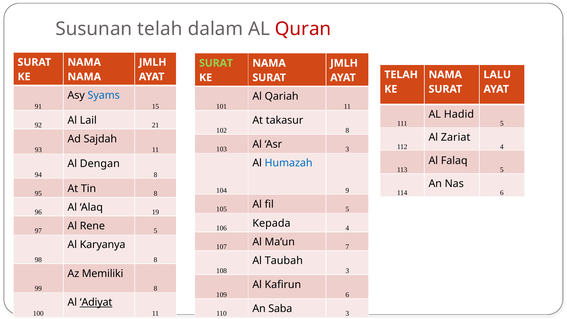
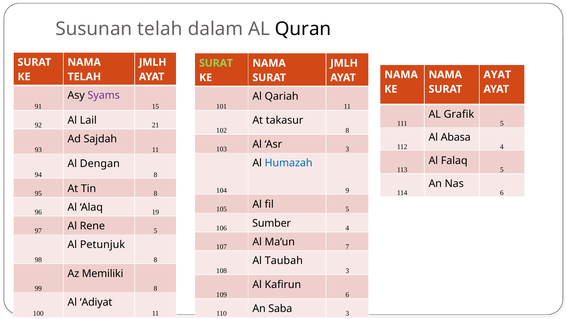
Quran colour: red -> black
TELAH at (401, 75): TELAH -> NAMA
LALU at (497, 75): LALU -> AYAT
NAMA at (84, 77): NAMA -> TELAH
Syams colour: blue -> purple
Hadid: Hadid -> Grafik
Zariat: Zariat -> Abasa
Kepada: Kepada -> Sumber
Karyanya: Karyanya -> Petunjuk
Adiyat underline: present -> none
